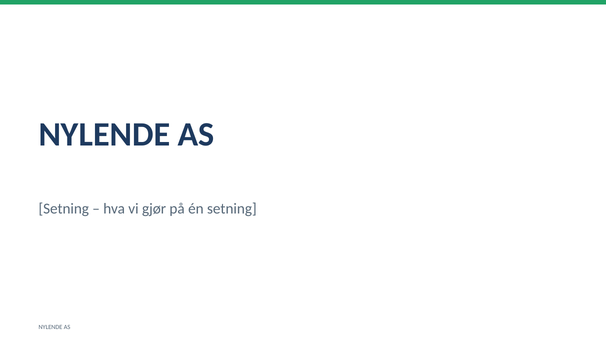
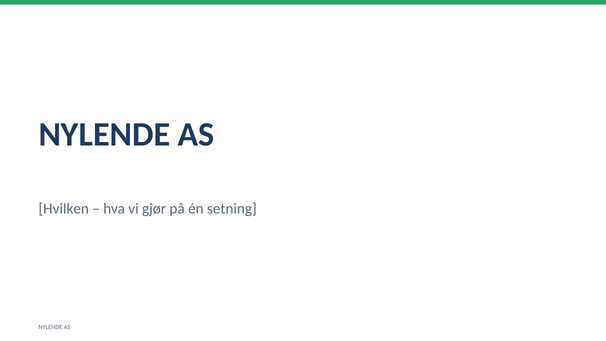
Setning at (64, 209): Setning -> Hvilken
